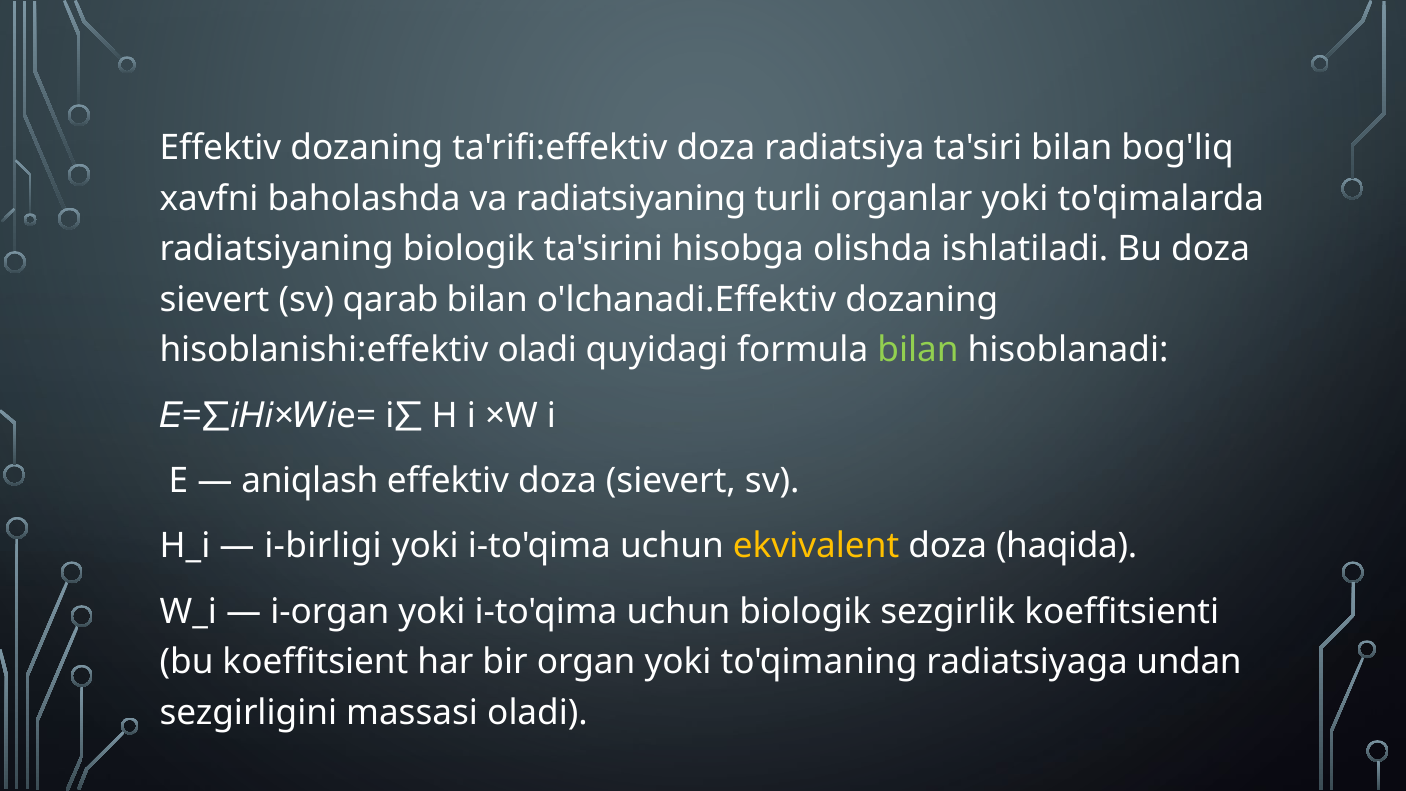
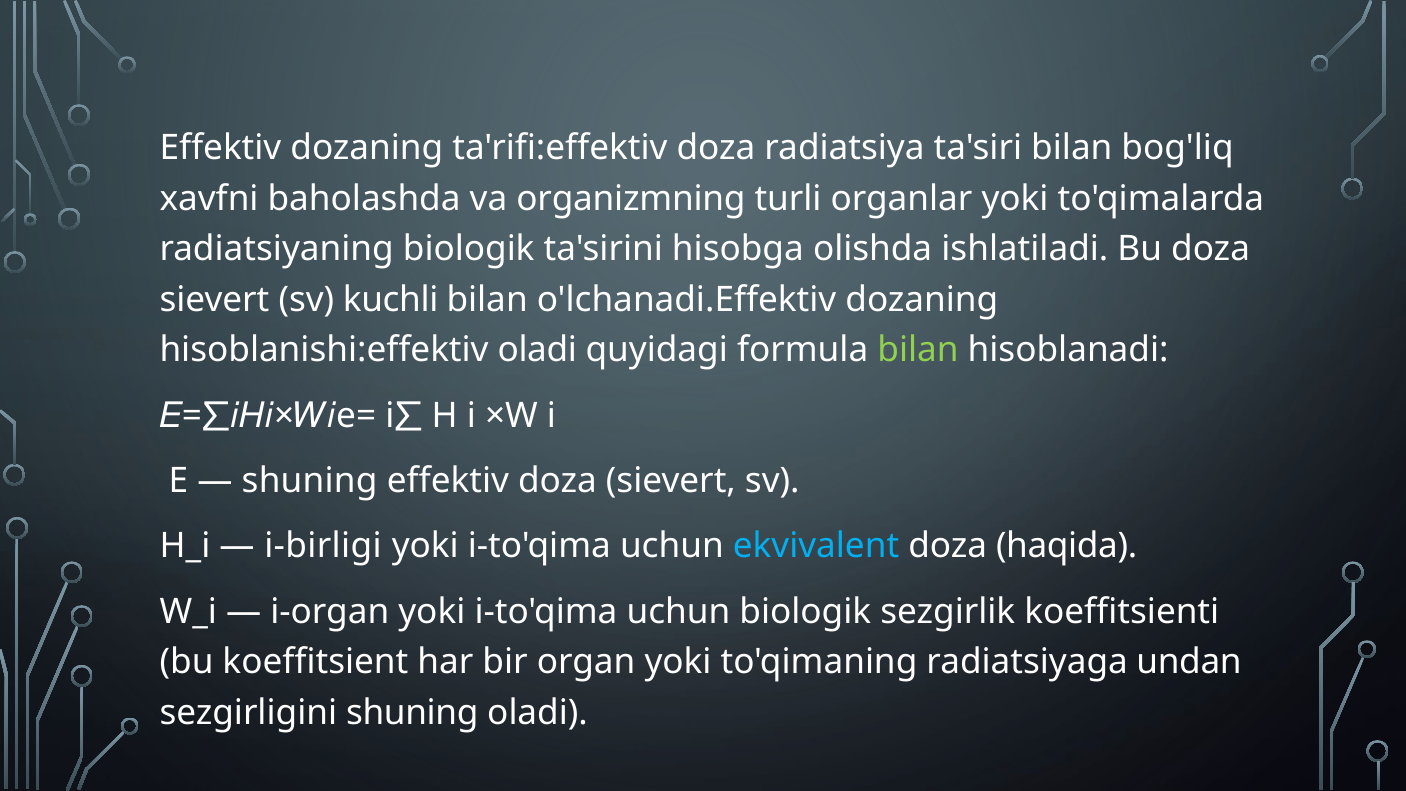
va radiatsiyaning: radiatsiyaning -> organizmning
qarab: qarab -> kuchli
aniqlash at (310, 481): aniqlash -> shuning
ekvivalent colour: yellow -> light blue
sezgirligini massasi: massasi -> shuning
